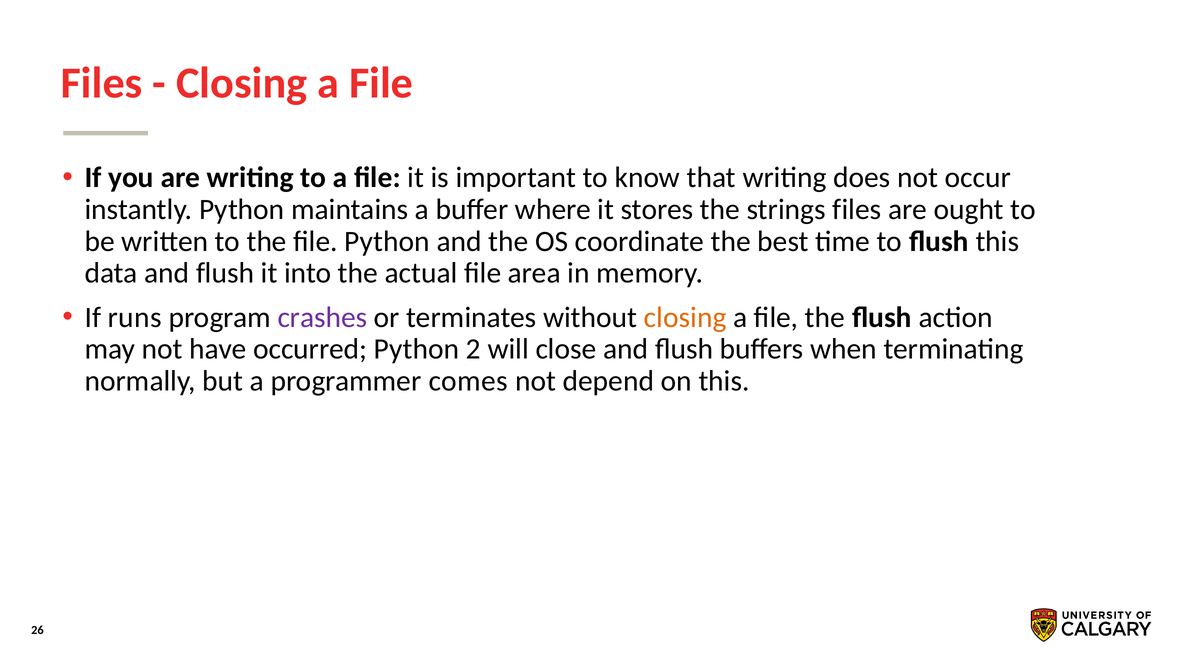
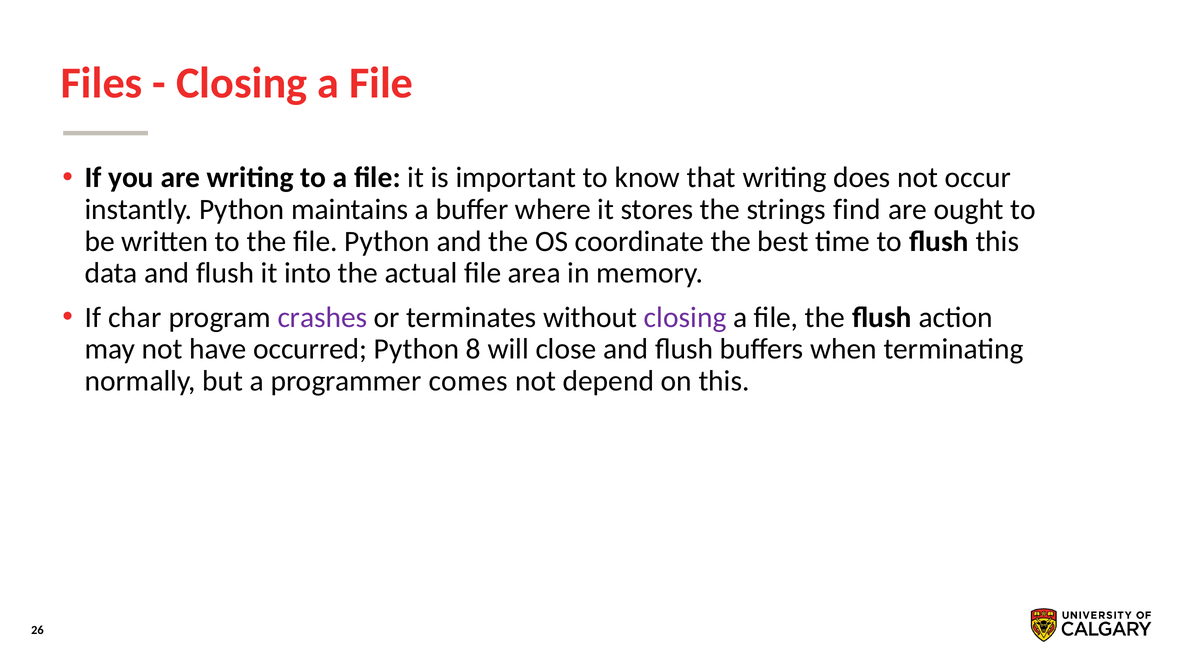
strings files: files -> find
runs: runs -> char
closing at (685, 317) colour: orange -> purple
2: 2 -> 8
